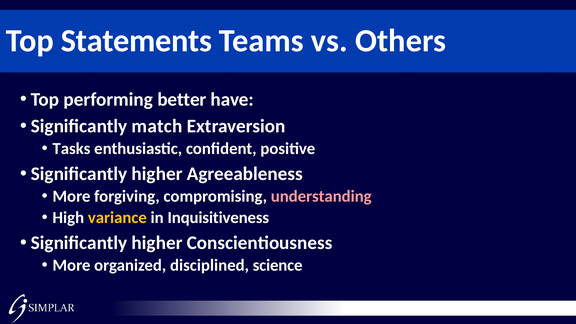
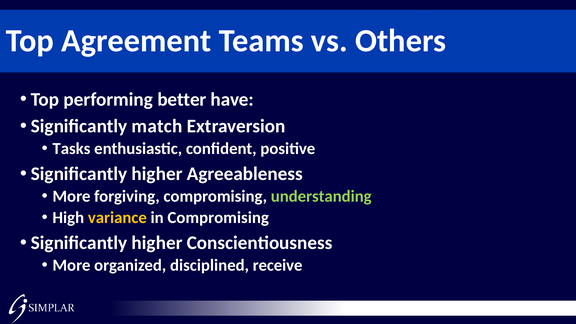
Statements: Statements -> Agreement
understanding colour: pink -> light green
in Inquisitiveness: Inquisitiveness -> Compromising
science: science -> receive
